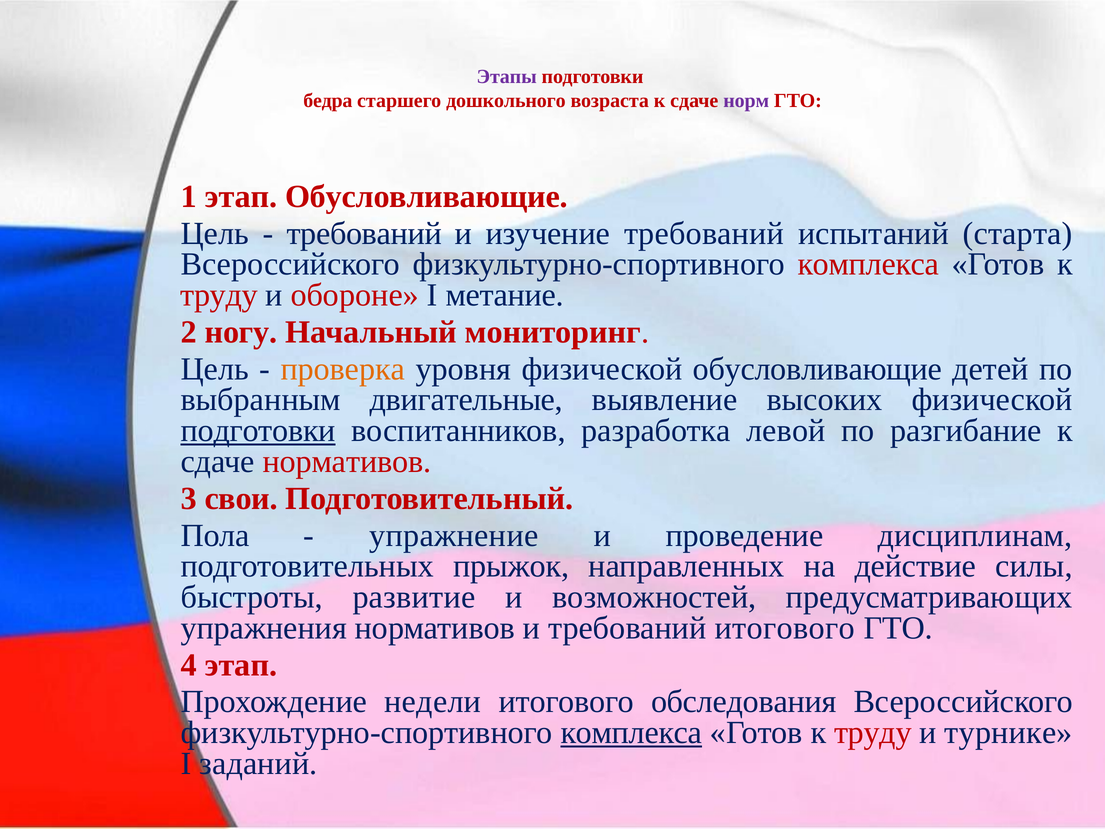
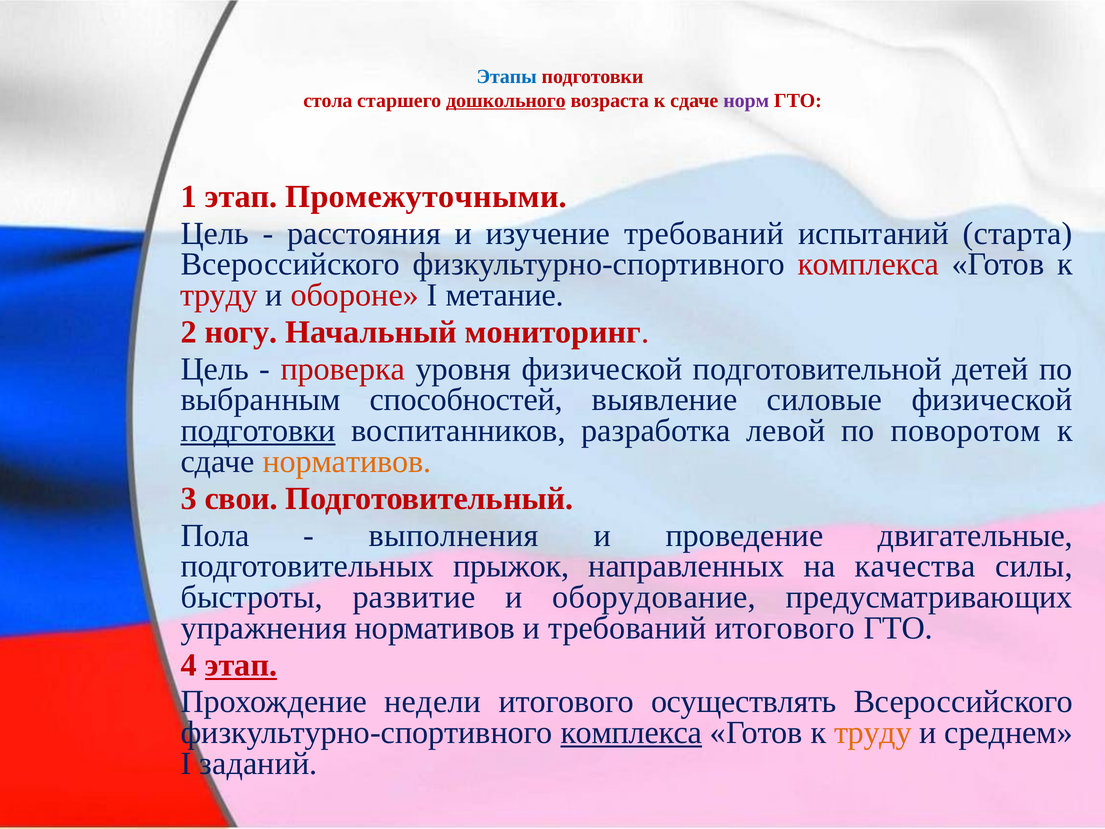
Этапы colour: purple -> blue
бедра: бедра -> стола
дошкольного underline: none -> present
этап Обусловливающие: Обусловливающие -> Промежуточными
требований at (364, 233): требований -> расстояния
проверка colour: orange -> red
физической обусловливающие: обусловливающие -> подготовительной
двигательные: двигательные -> способностей
высоких: высоких -> силовые
разгибание: разгибание -> поворотом
нормативов at (347, 462) colour: red -> orange
упражнение: упражнение -> выполнения
дисциплинам: дисциплинам -> двигательные
действие: действие -> качества
возможностей: возможностей -> оборудование
этап at (241, 665) underline: none -> present
обследования: обследования -> осуществлять
труду at (873, 733) colour: red -> orange
турнике: турнике -> среднем
